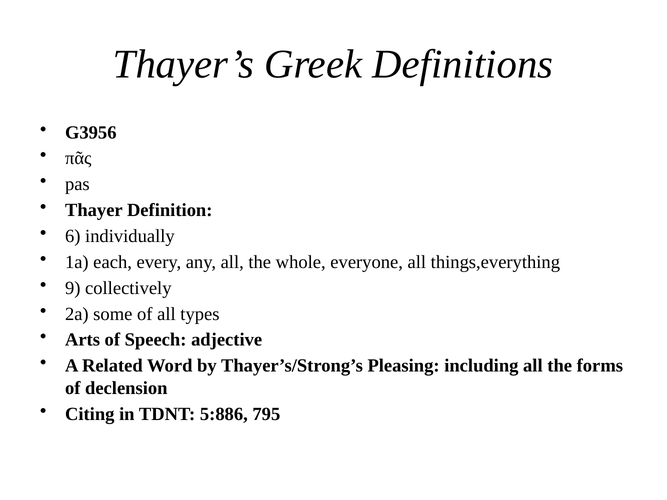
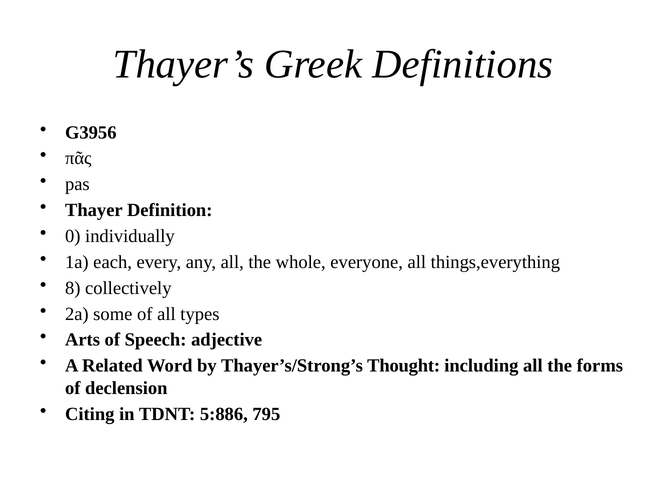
6: 6 -> 0
9: 9 -> 8
Pleasing: Pleasing -> Thought
